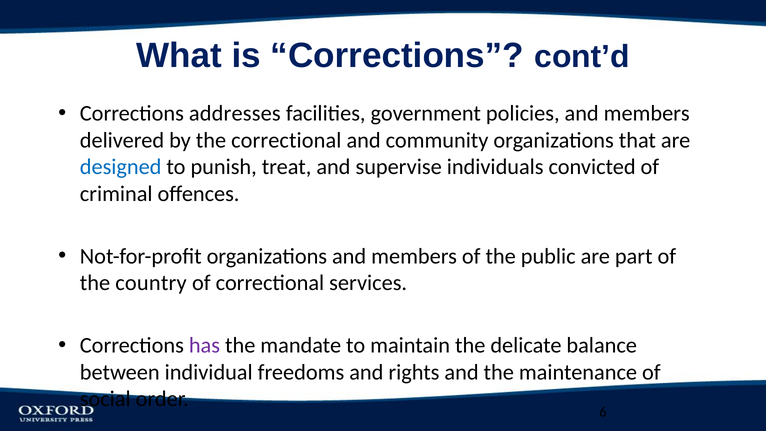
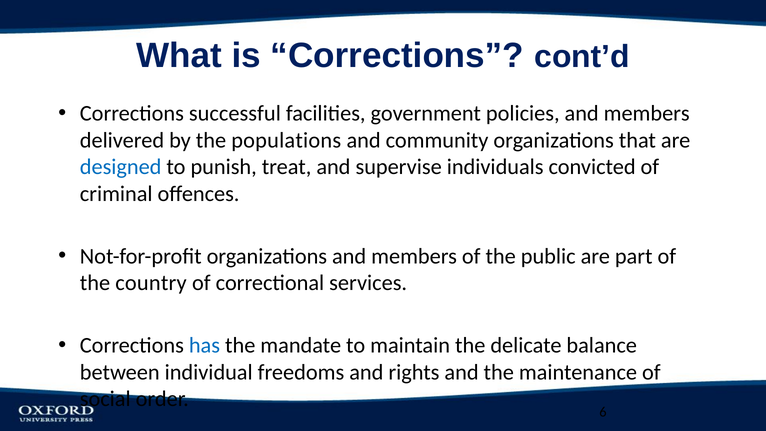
addresses: addresses -> successful
the correctional: correctional -> populations
has colour: purple -> blue
